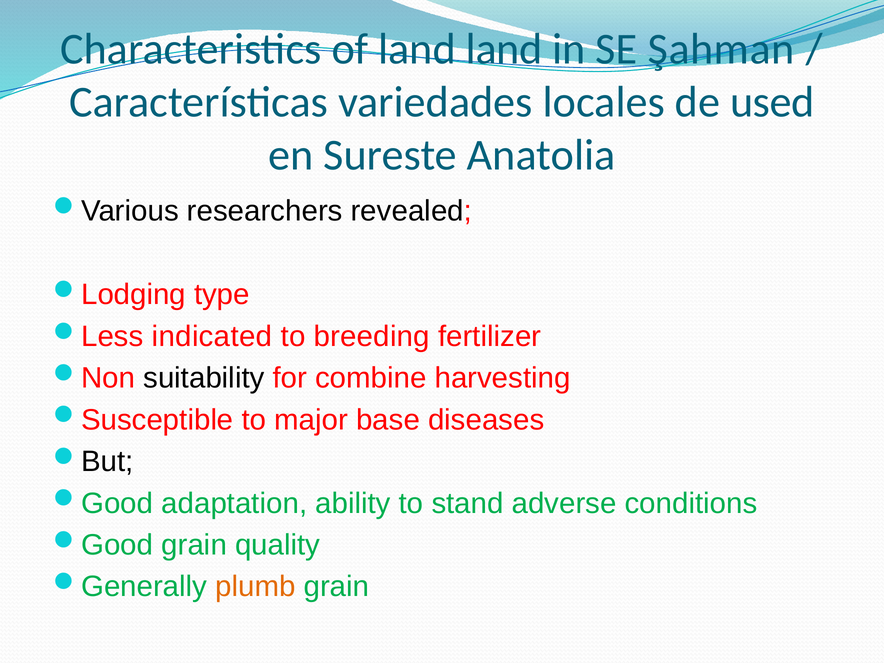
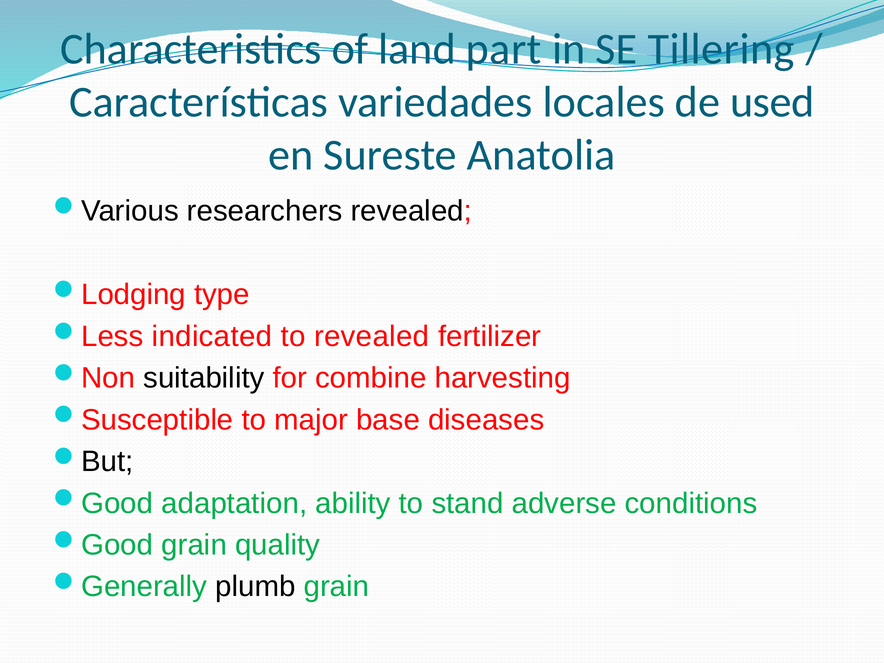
land land: land -> part
Şahman: Şahman -> Tillering
to breeding: breeding -> revealed
plumb colour: orange -> black
